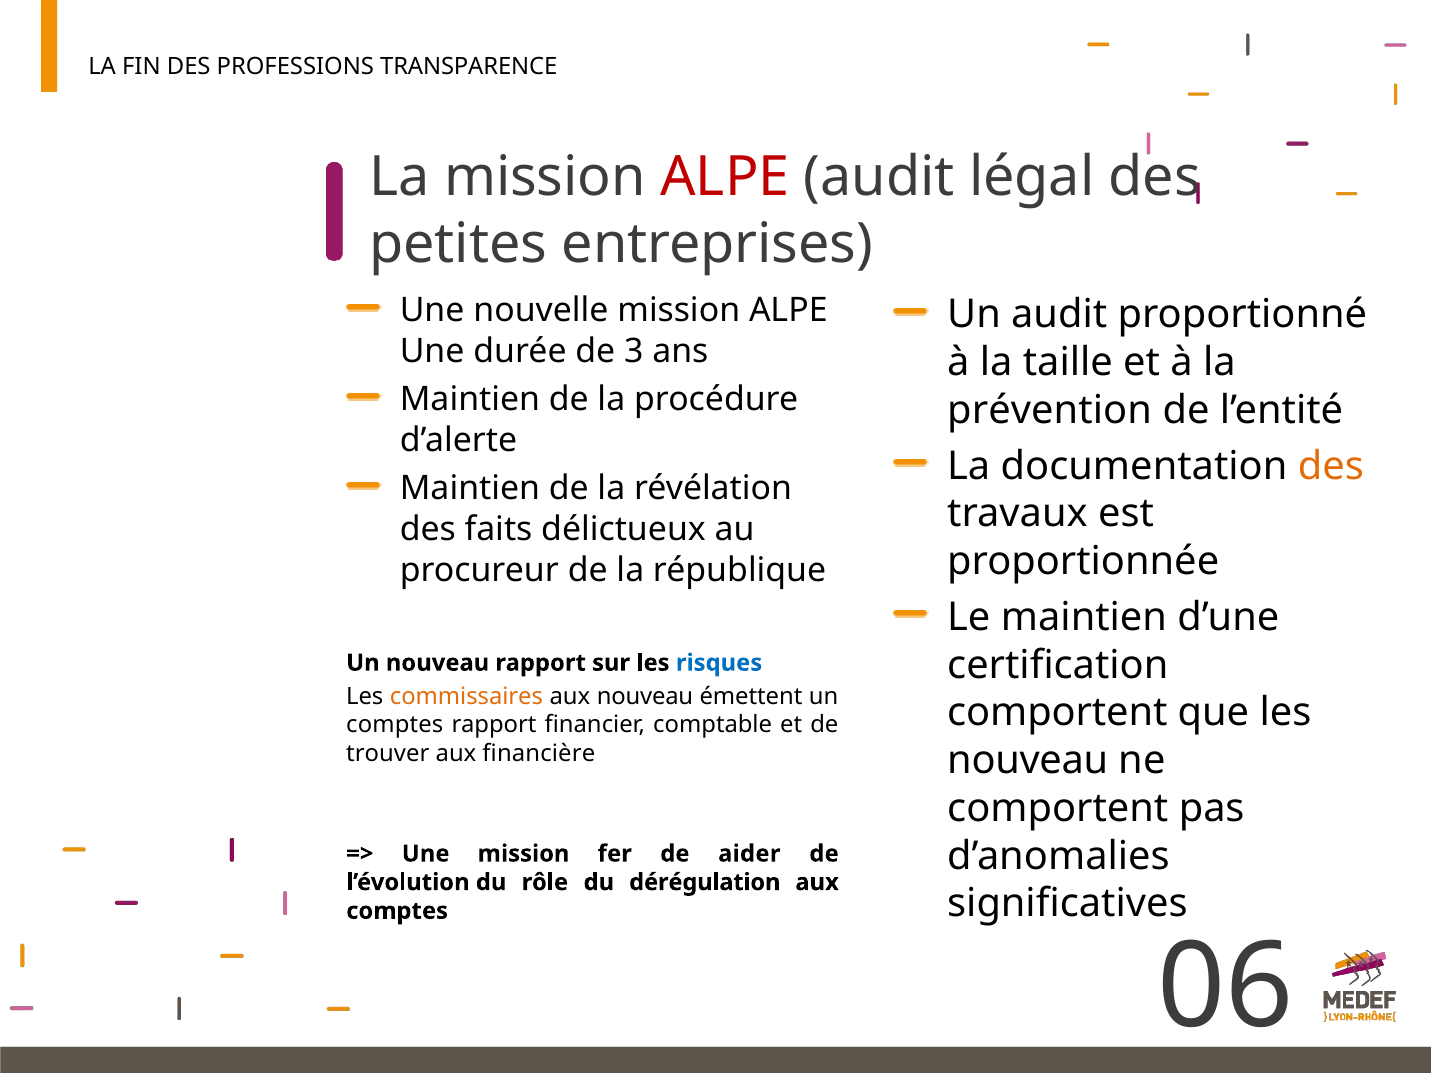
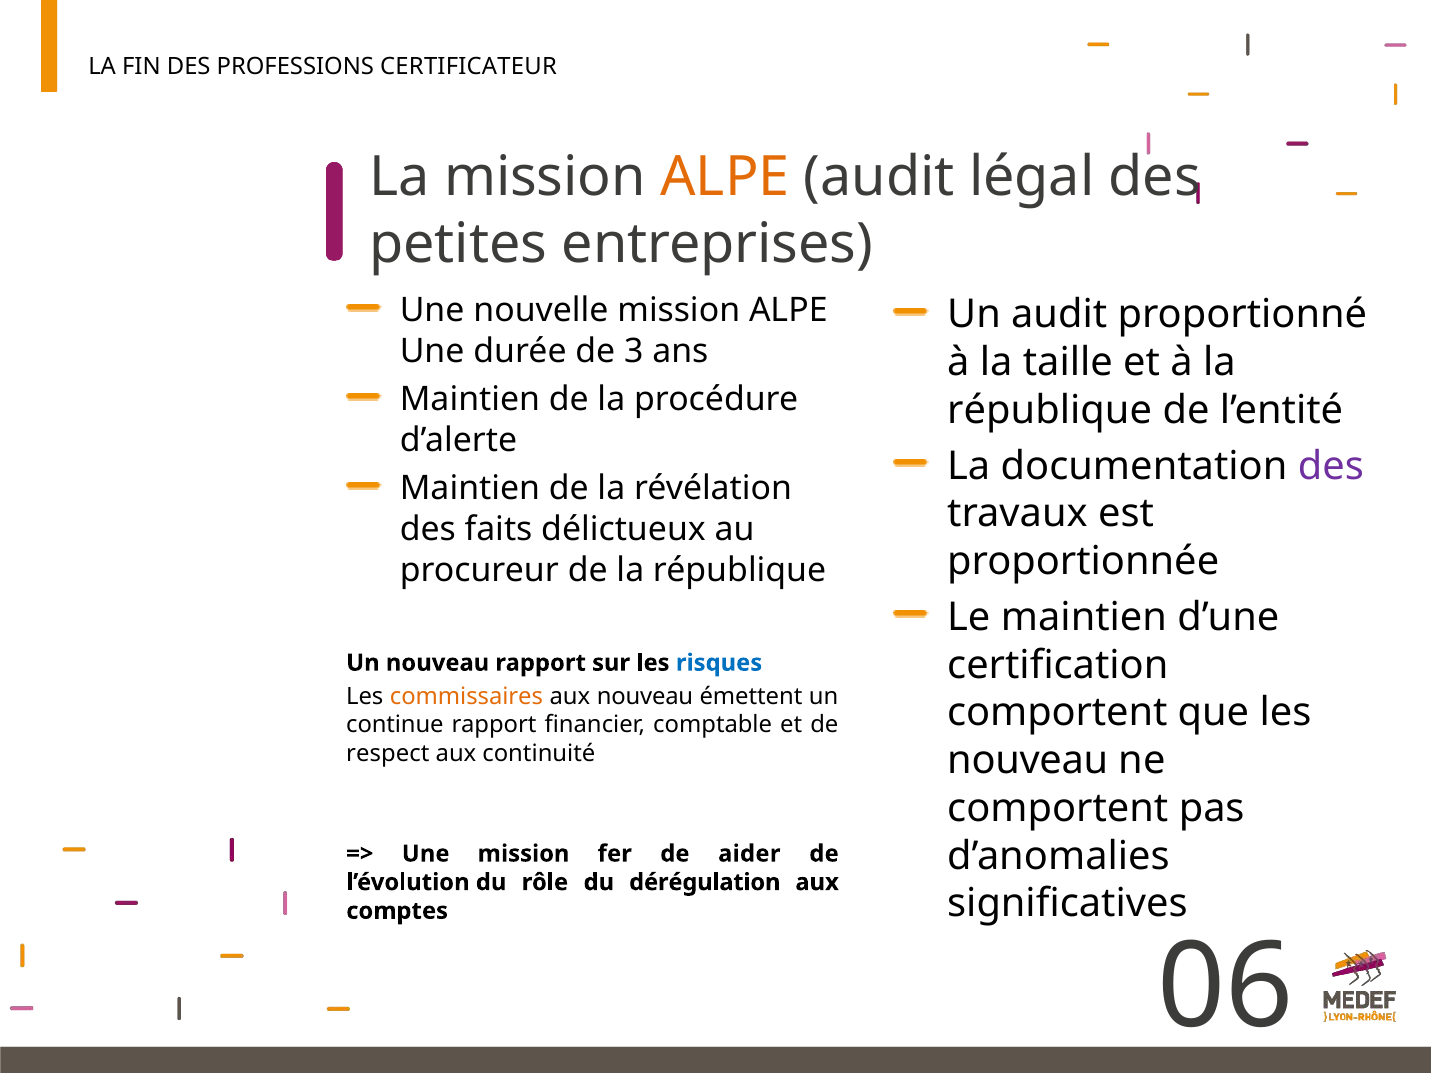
TRANSPARENCE: TRANSPARENCE -> CERTIFICATEUR
ALPE at (725, 177) colour: red -> orange
prévention at (1050, 410): prévention -> république
des at (1331, 466) colour: orange -> purple
comptes at (395, 725): comptes -> continue
trouver: trouver -> respect
financière: financière -> continuité
